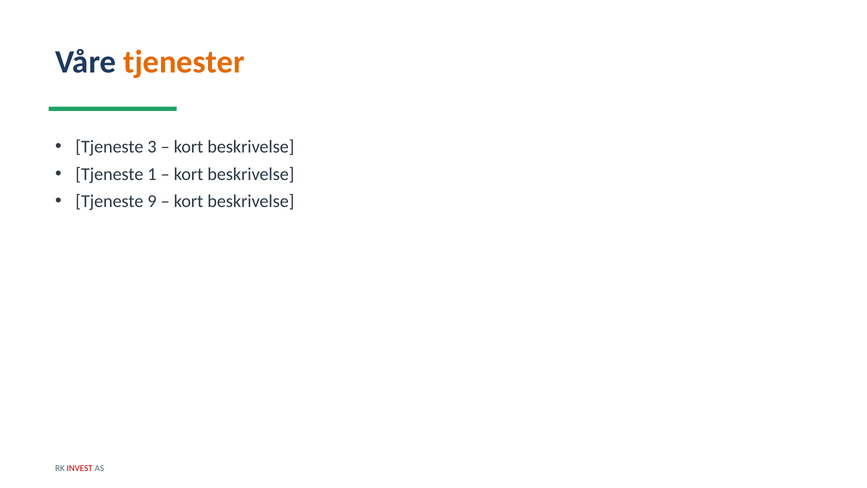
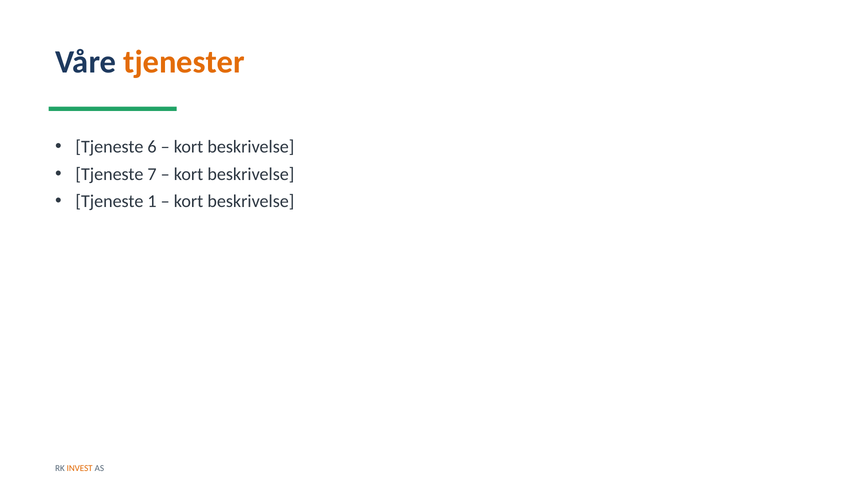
3: 3 -> 6
1: 1 -> 7
9: 9 -> 1
INVEST colour: red -> orange
